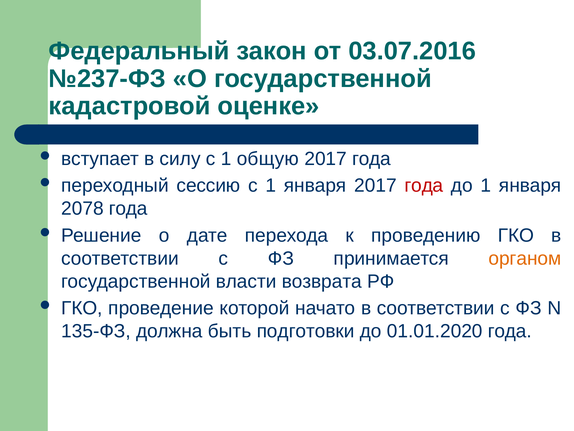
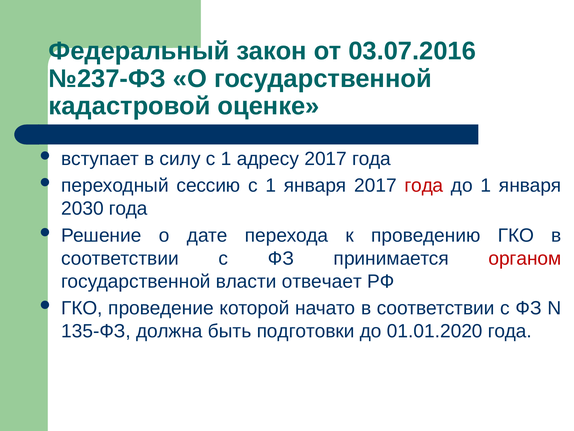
общую: общую -> адресу
2078: 2078 -> 2030
органом colour: orange -> red
возврата: возврата -> отвечает
